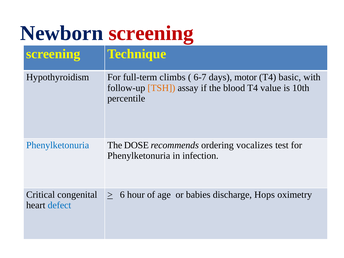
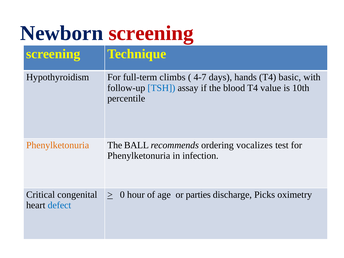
6-7: 6-7 -> 4-7
motor: motor -> hands
TSH colour: orange -> blue
Phenylketonuria at (58, 145) colour: blue -> orange
DOSE: DOSE -> BALL
6: 6 -> 0
babies: babies -> parties
Hops: Hops -> Picks
